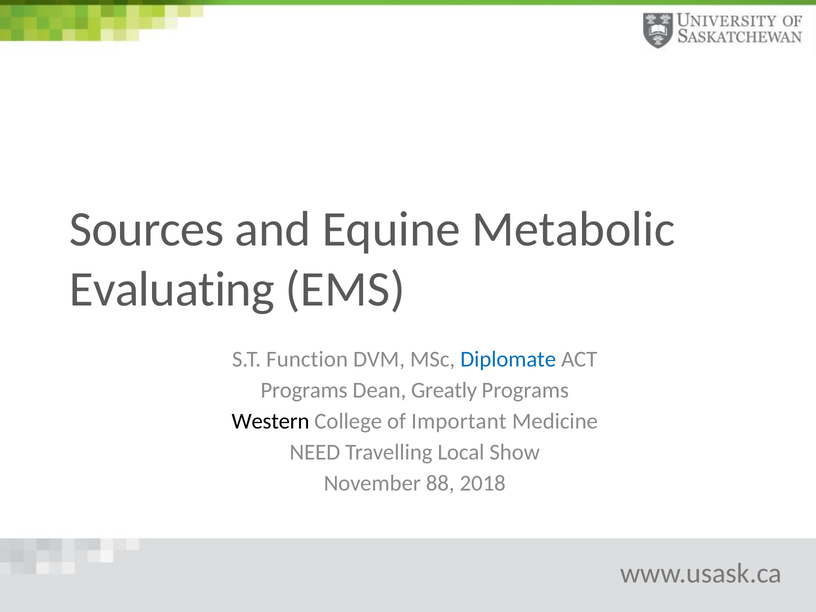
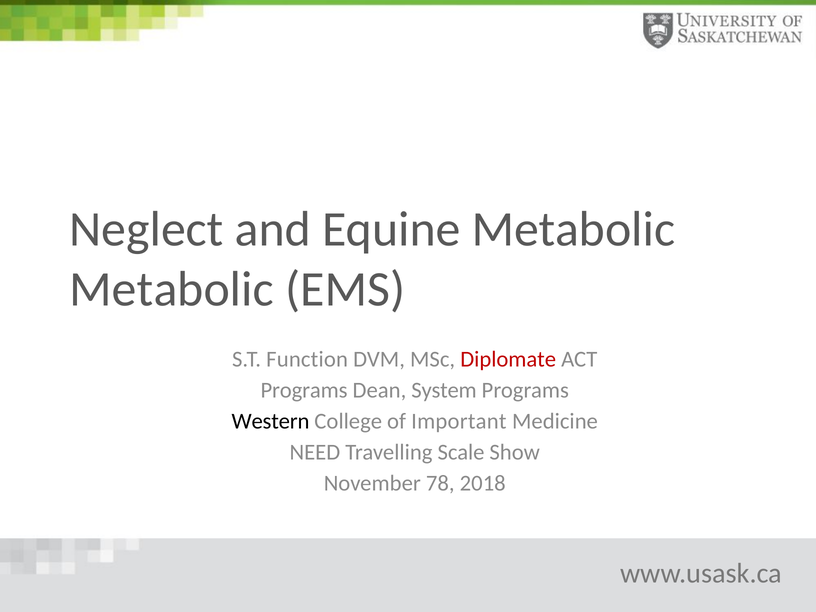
Sources: Sources -> Neglect
Evaluating at (172, 289): Evaluating -> Metabolic
Diplomate colour: blue -> red
Greatly: Greatly -> System
Local: Local -> Scale
88: 88 -> 78
